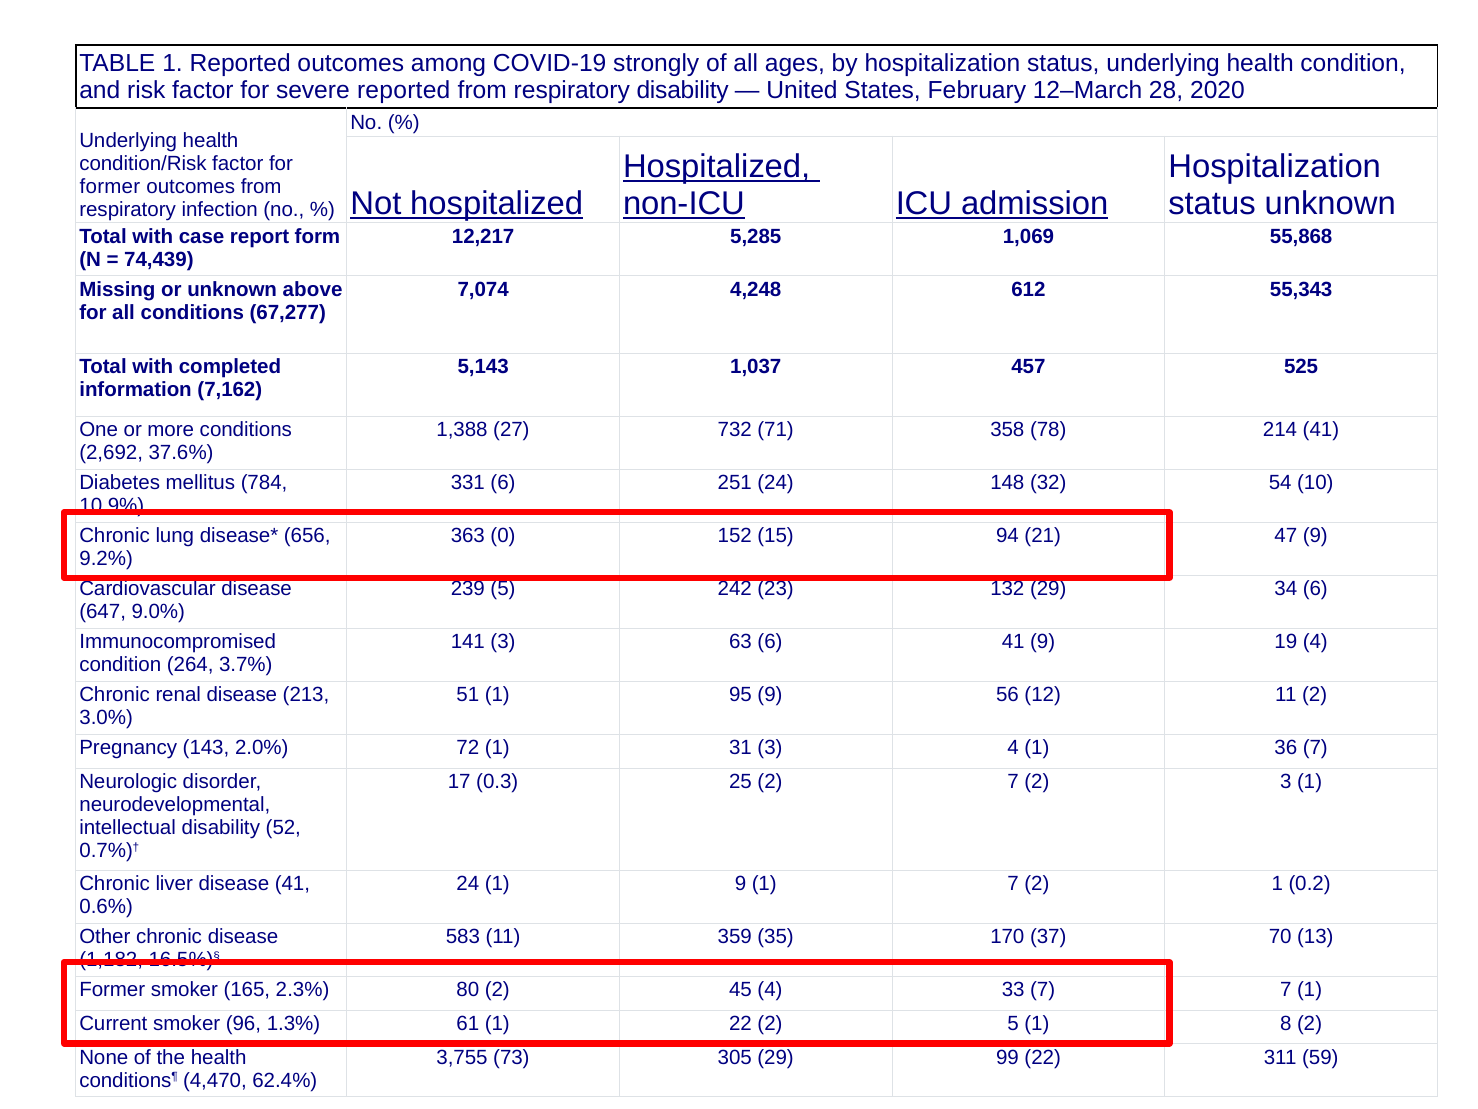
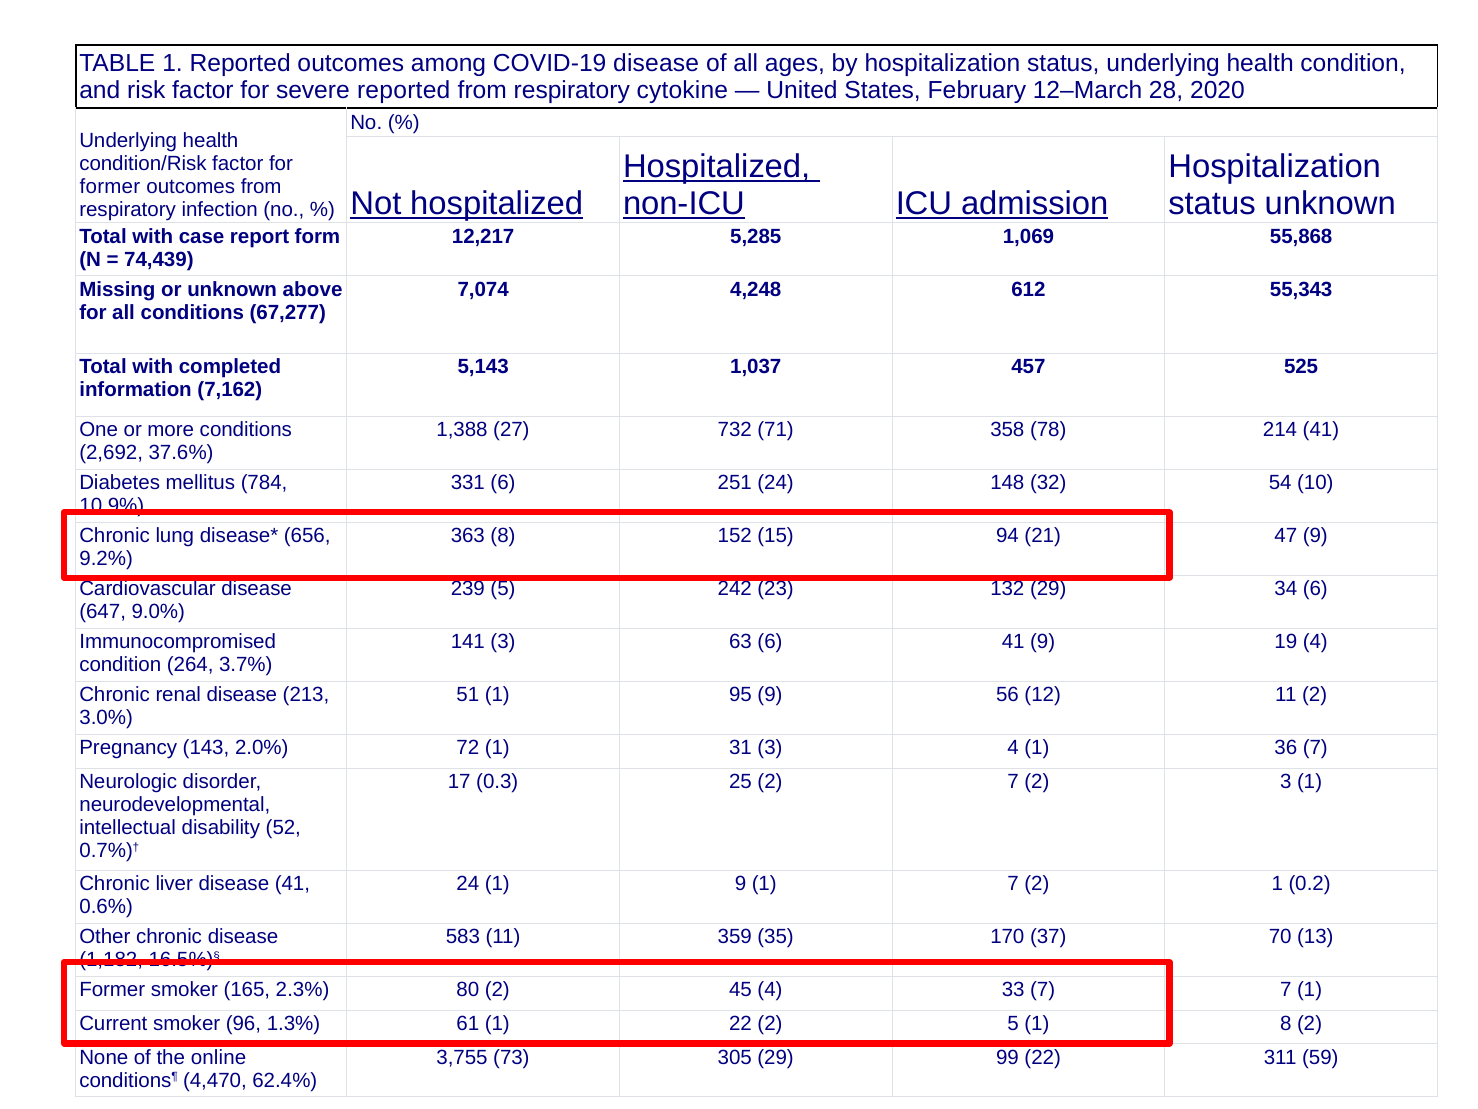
COVID-19 strongly: strongly -> disease
respiratory disability: disability -> cytokine
363 0: 0 -> 8
the health: health -> online
